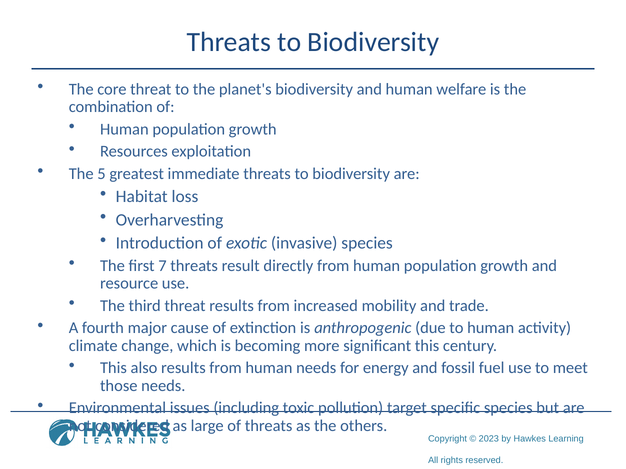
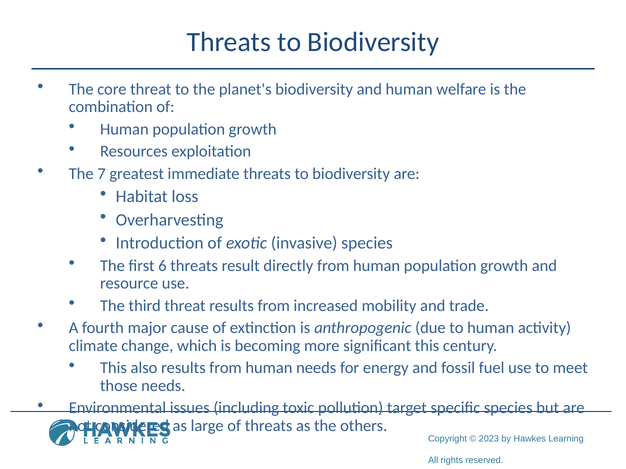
5: 5 -> 7
7: 7 -> 6
